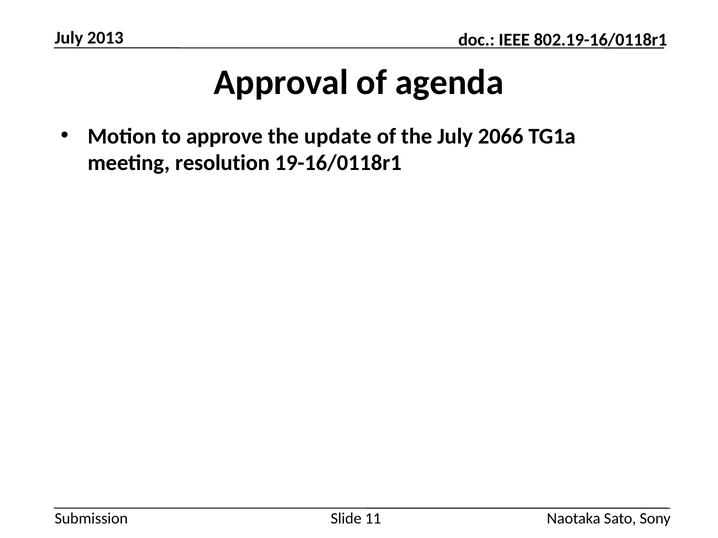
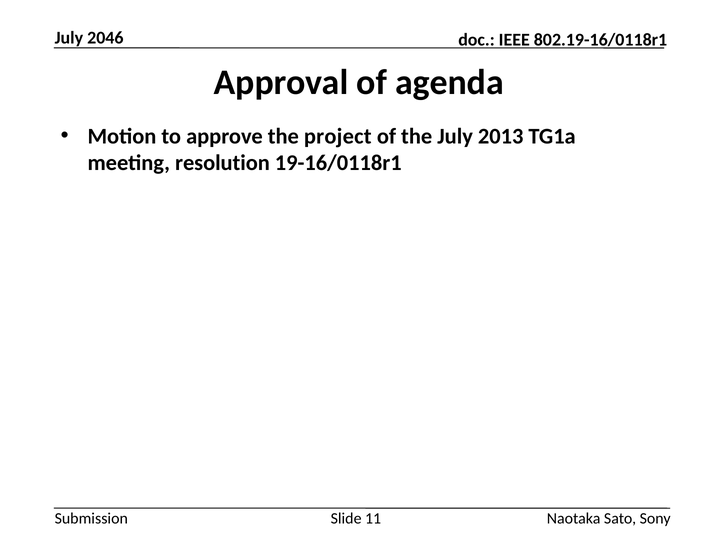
2013: 2013 -> 2046
update: update -> project
2066: 2066 -> 2013
